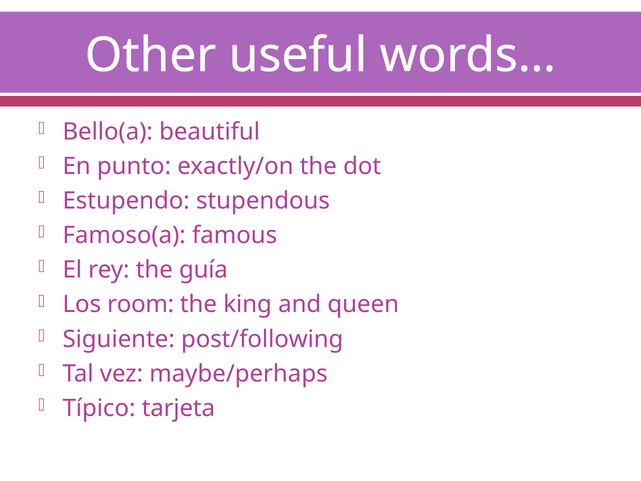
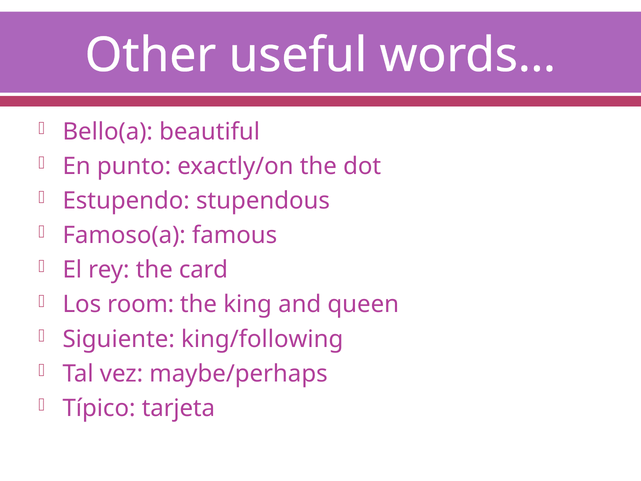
guía: guía -> card
post/following: post/following -> king/following
